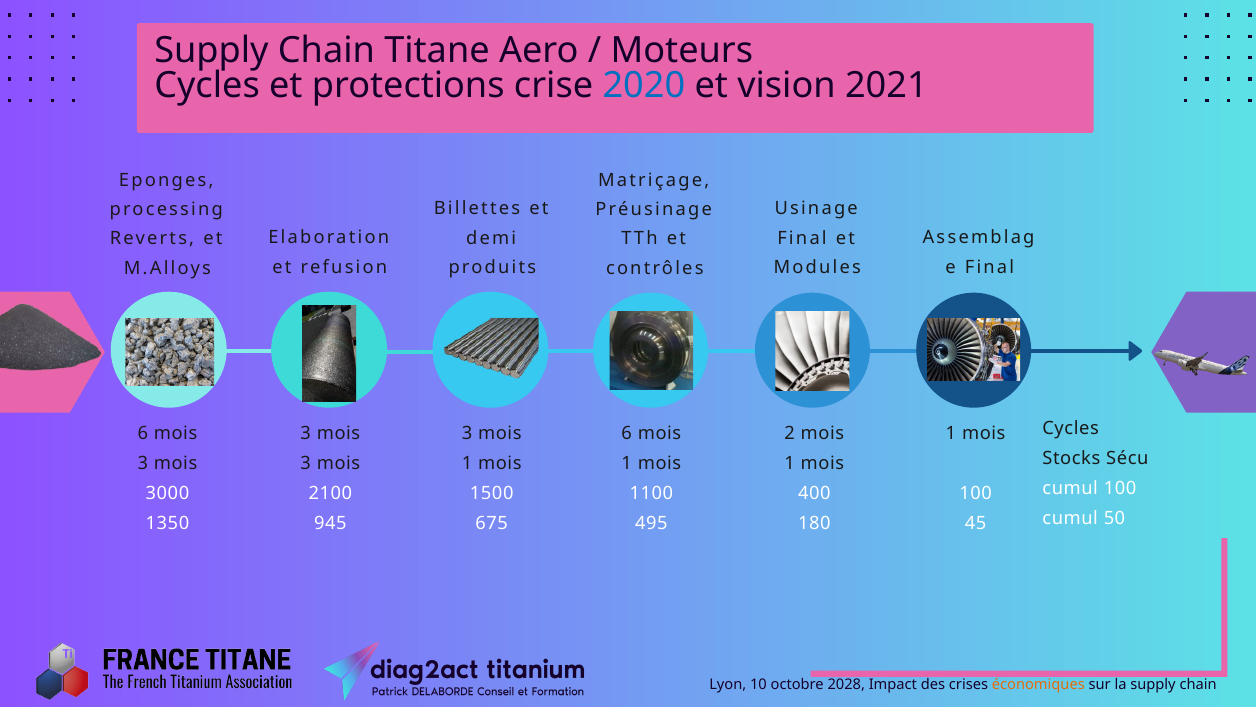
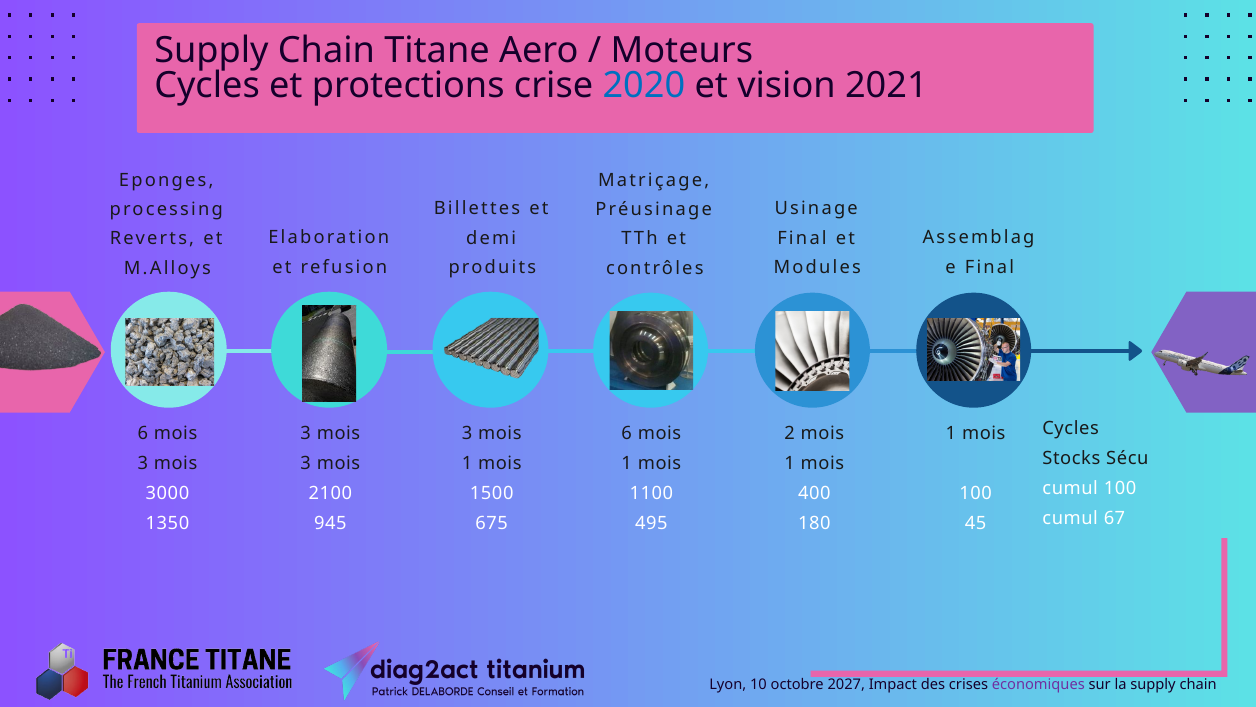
50: 50 -> 67
2028: 2028 -> 2027
économiques colour: orange -> purple
